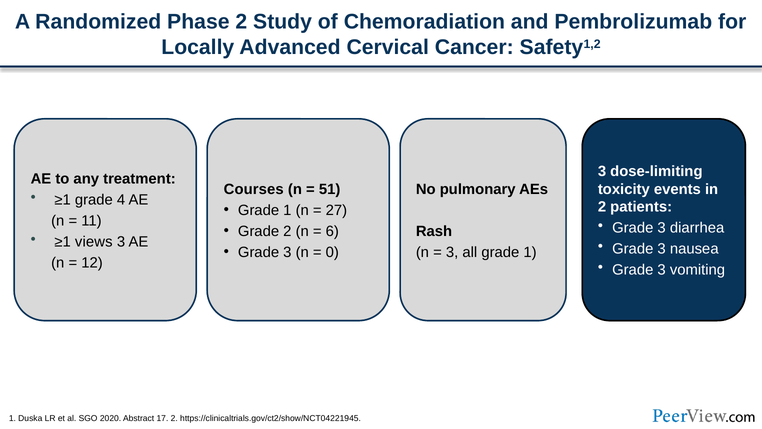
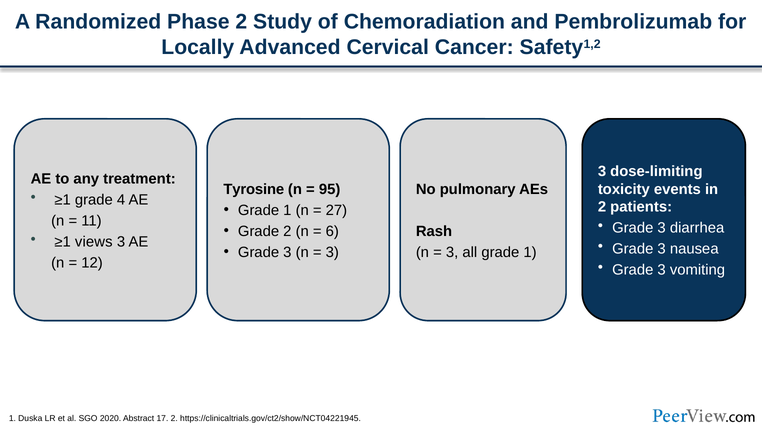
Courses: Courses -> Tyrosine
51: 51 -> 95
0 at (332, 252): 0 -> 3
